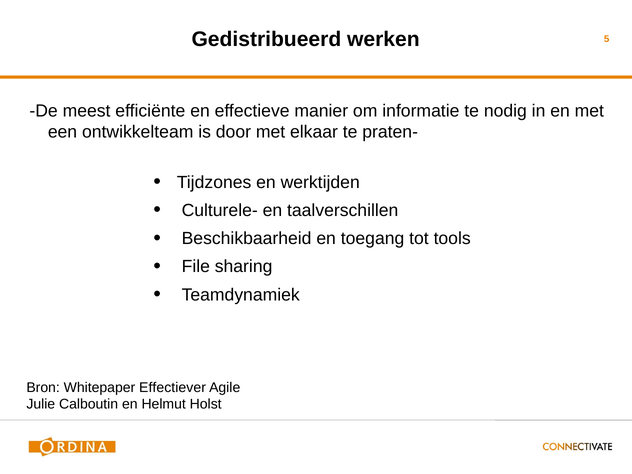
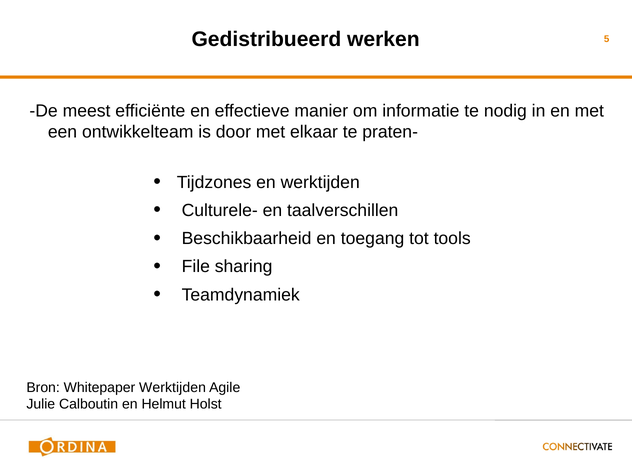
Whitepaper Effectiever: Effectiever -> Werktijden
